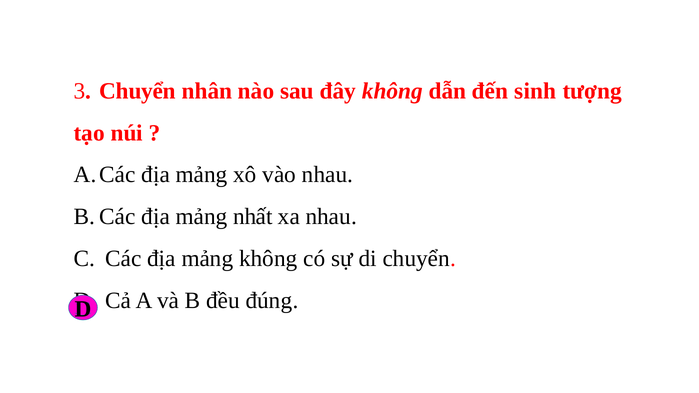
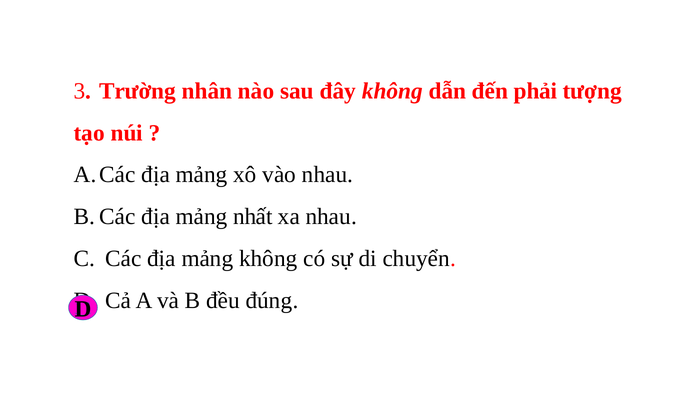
3 Chuyển: Chuyển -> Trường
sinh: sinh -> phải
